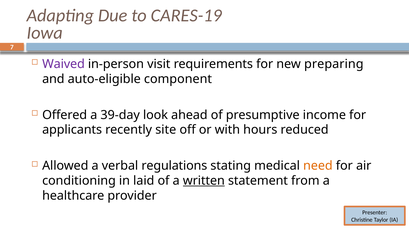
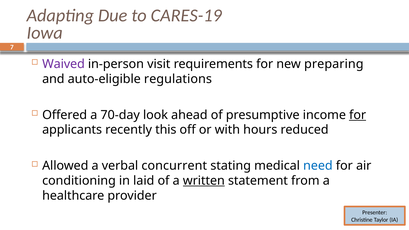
component: component -> regulations
39-day: 39-day -> 70-day
for at (358, 115) underline: none -> present
site: site -> this
regulations: regulations -> concurrent
need colour: orange -> blue
